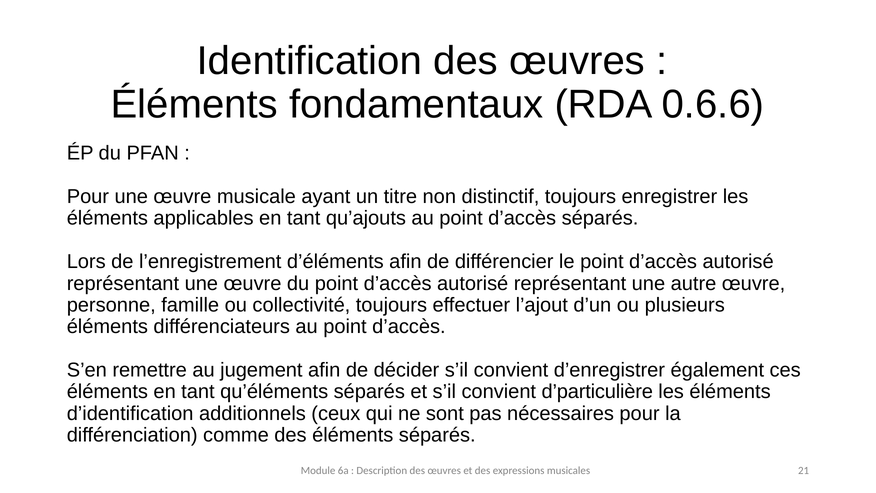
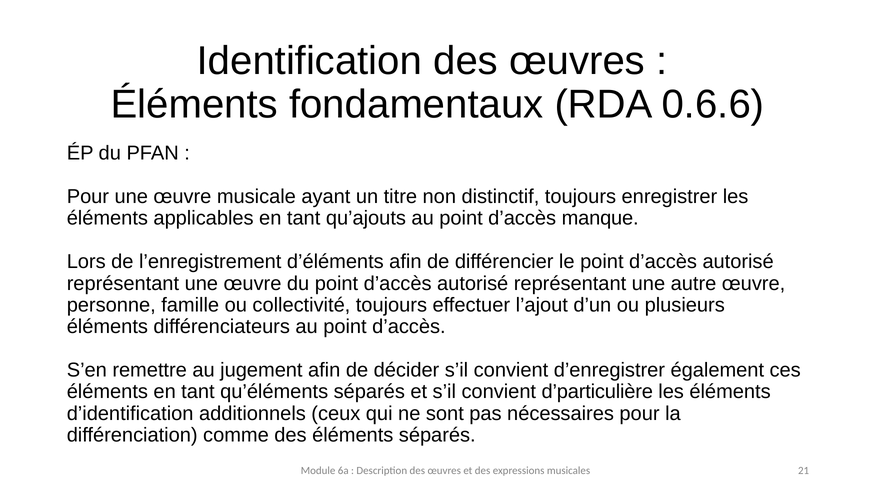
d’accès séparés: séparés -> manque
